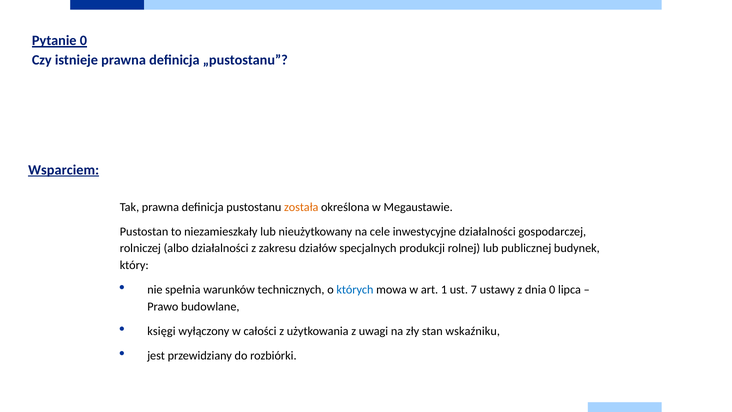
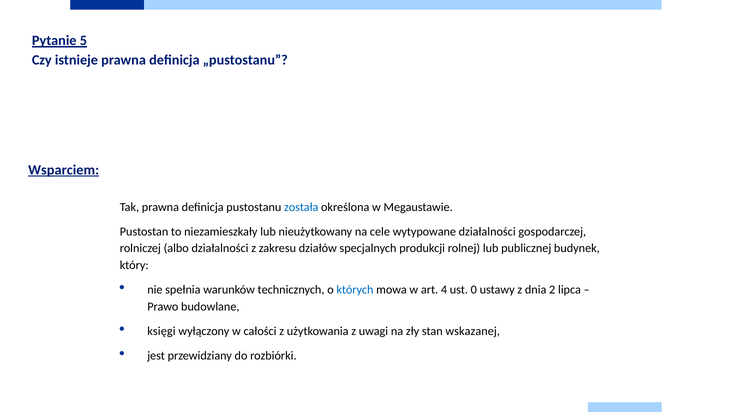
Pytanie 0: 0 -> 5
została colour: orange -> blue
inwestycyjne: inwestycyjne -> wytypowane
1: 1 -> 4
7: 7 -> 0
dnia 0: 0 -> 2
wskaźniku: wskaźniku -> wskazanej
